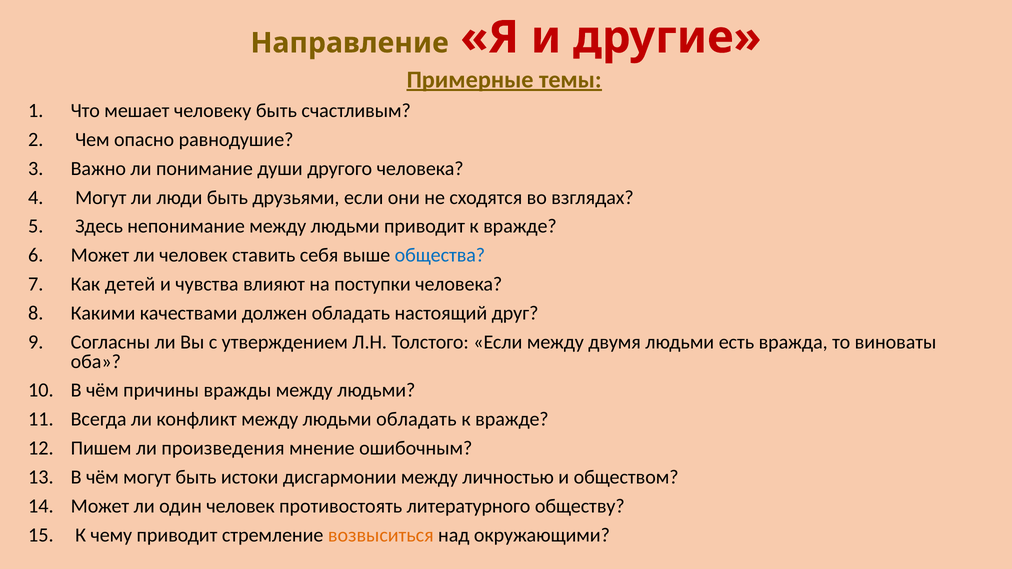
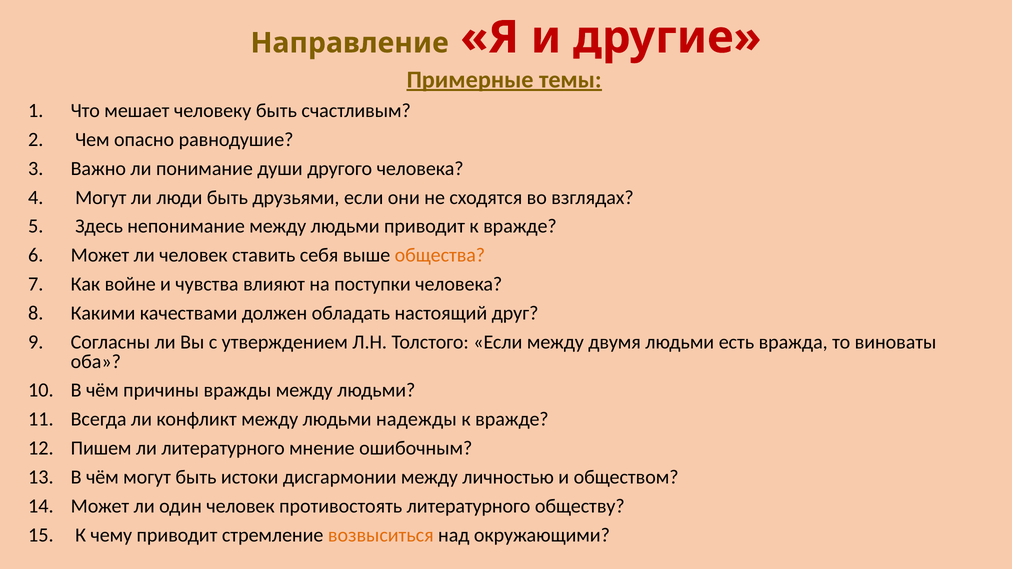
общества colour: blue -> orange
детей: детей -> войне
людьми обладать: обладать -> надежды
ли произведения: произведения -> литературного
